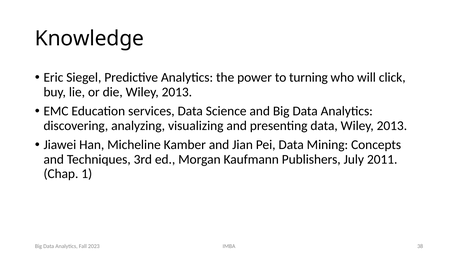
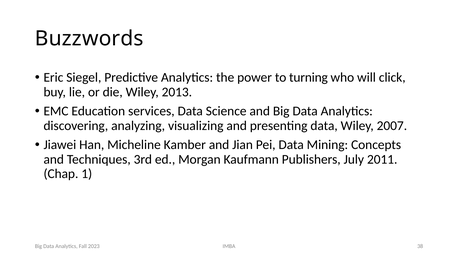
Knowledge: Knowledge -> Buzzwords
data Wiley 2013: 2013 -> 2007
